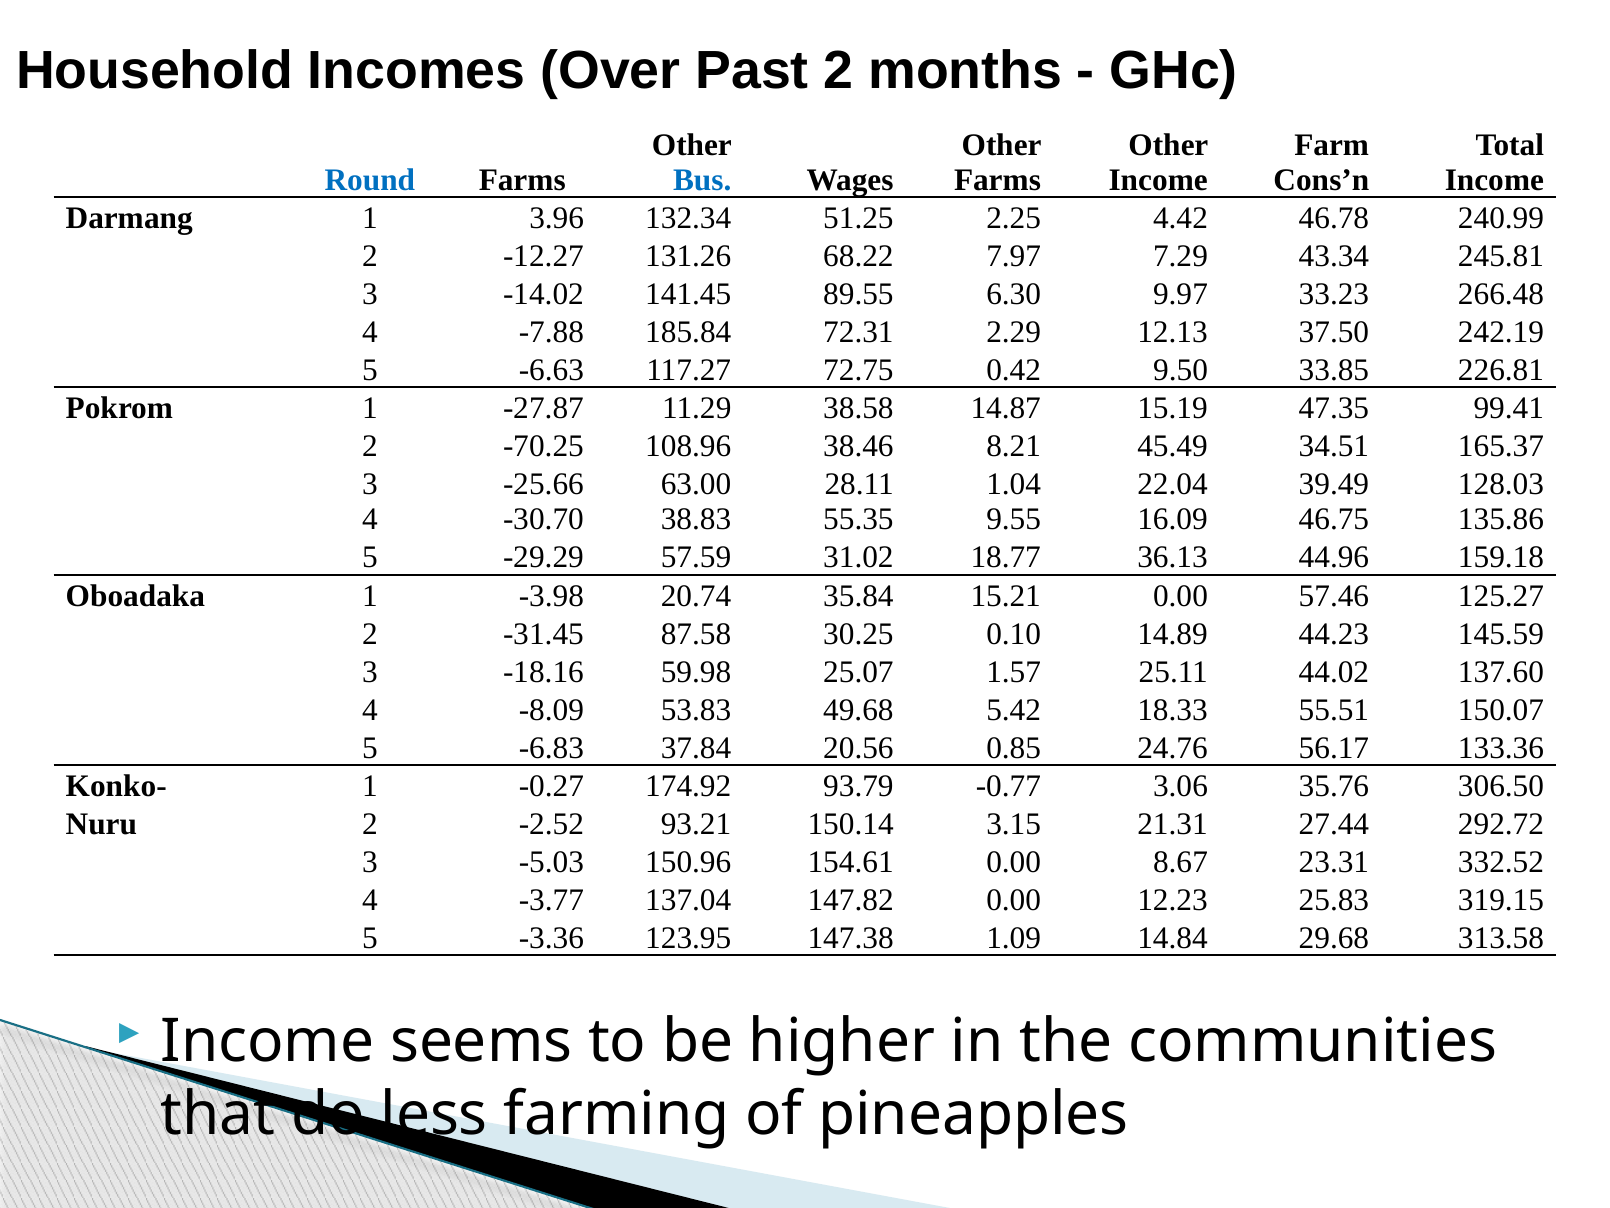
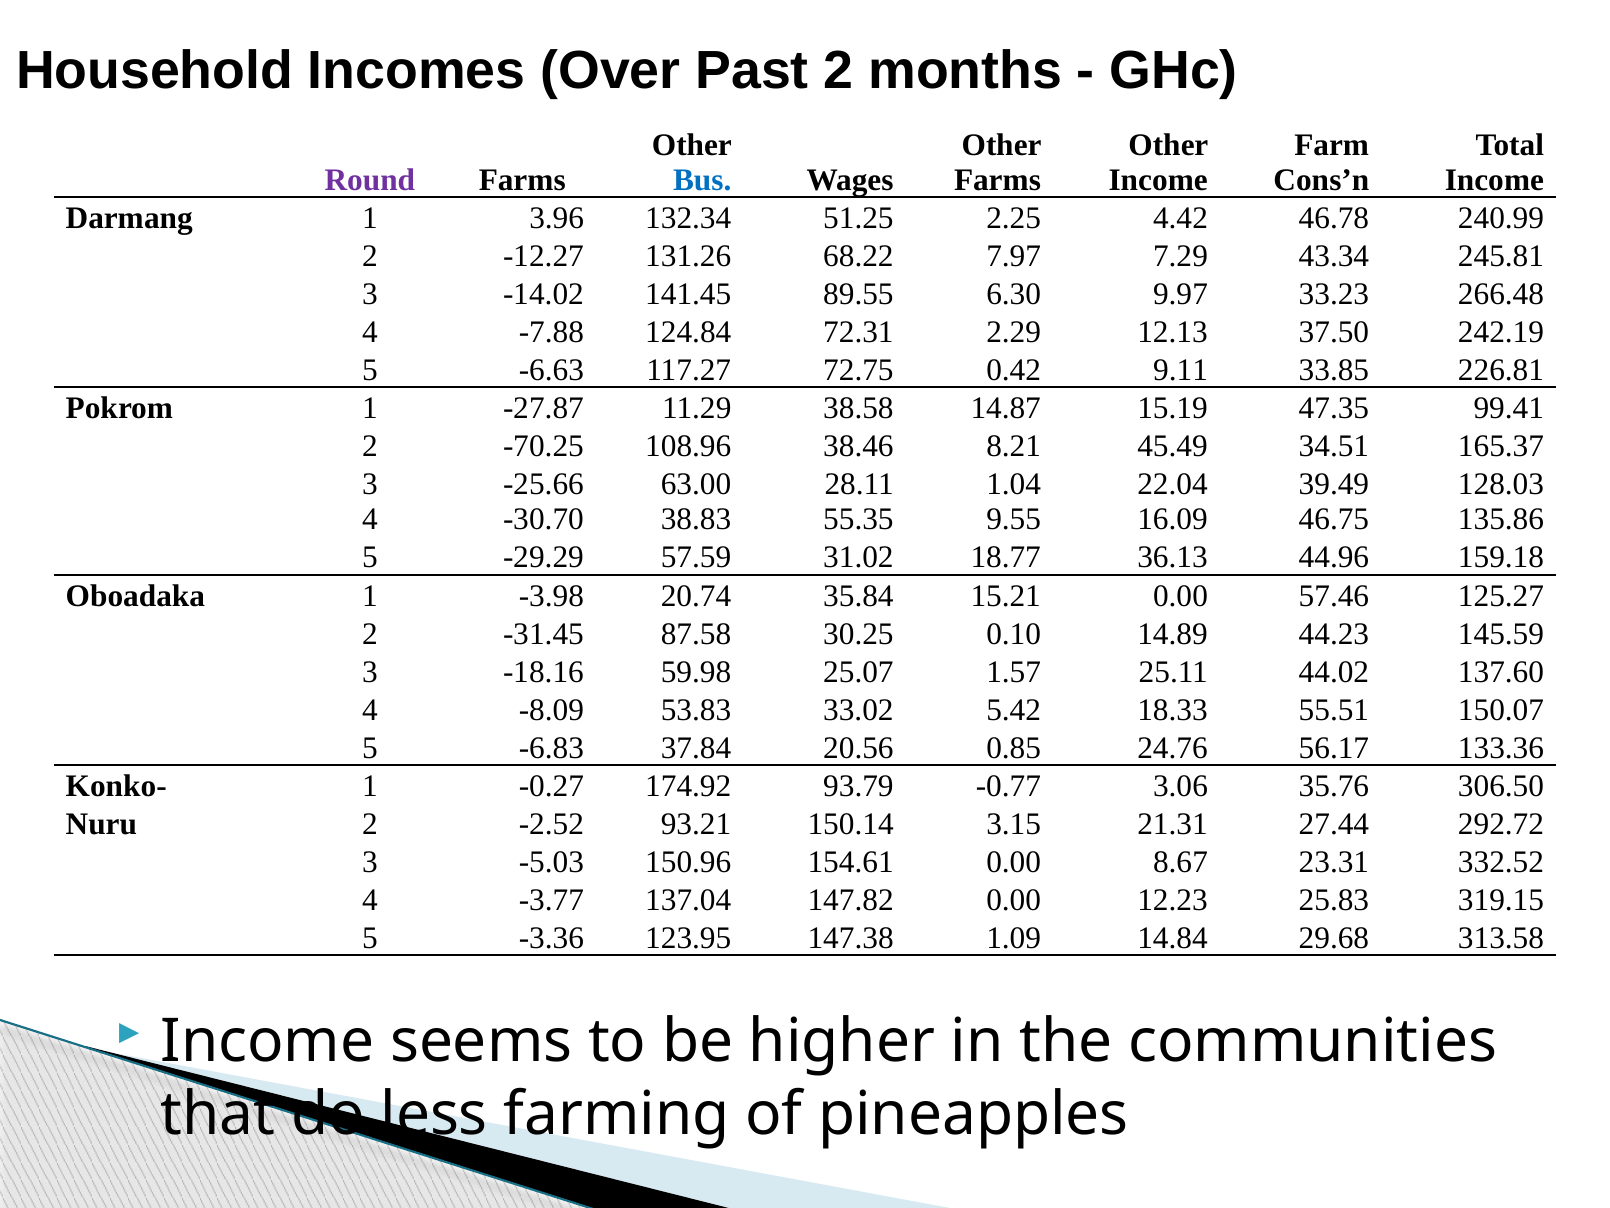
Round colour: blue -> purple
185.84: 185.84 -> 124.84
9.50: 9.50 -> 9.11
49.68: 49.68 -> 33.02
